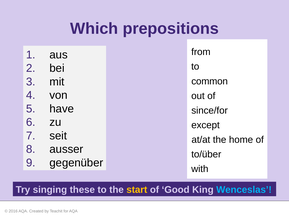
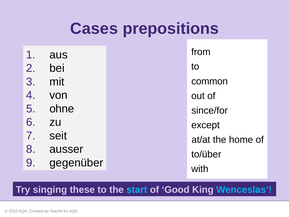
Which: Which -> Cases
have: have -> ohne
start colour: yellow -> light blue
